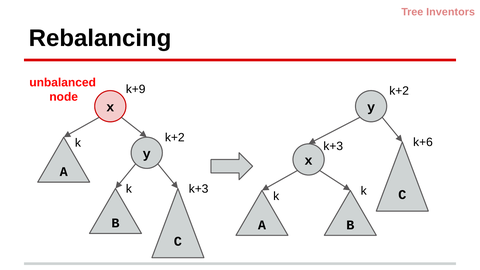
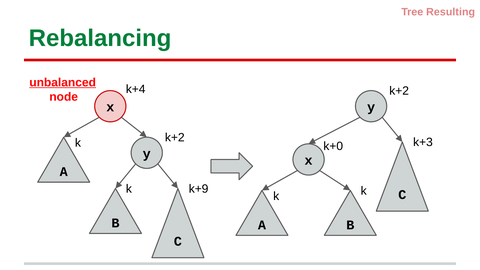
Inventors: Inventors -> Resulting
Rebalancing colour: black -> green
unbalanced underline: none -> present
k+9: k+9 -> k+4
k+6: k+6 -> k+3
k+3 at (333, 146): k+3 -> k+0
k+3 at (199, 189): k+3 -> k+9
